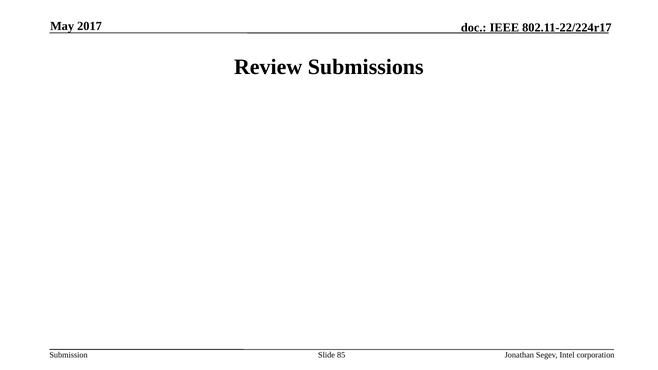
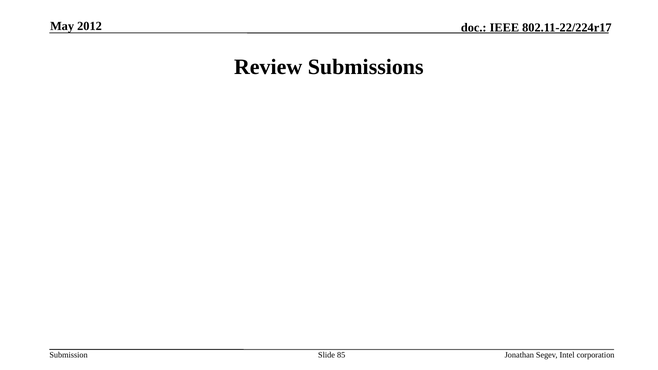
2017: 2017 -> 2012
